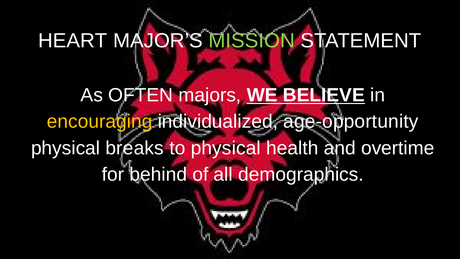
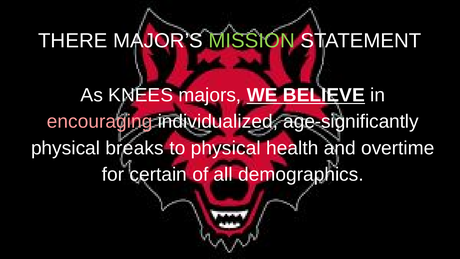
HEART: HEART -> THERE
OFTEN: OFTEN -> KNEES
encouraging colour: yellow -> pink
age-opportunity: age-opportunity -> age-significantly
behind: behind -> certain
